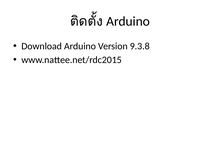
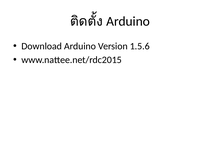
9.3.8: 9.3.8 -> 1.5.6
